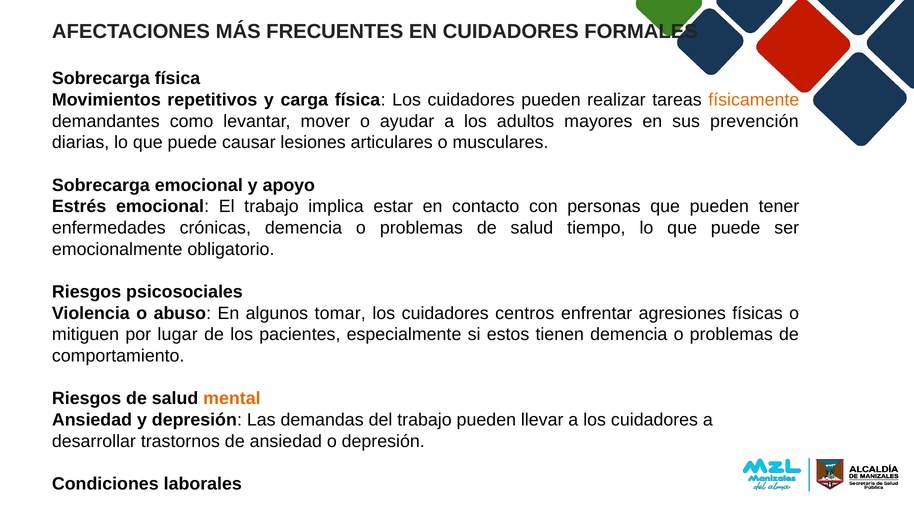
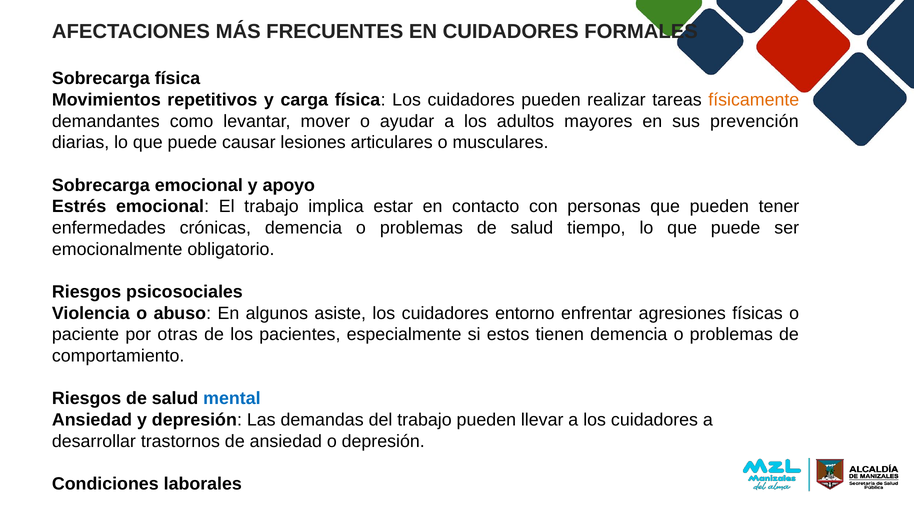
tomar: tomar -> asiste
centros: centros -> entorno
mitiguen: mitiguen -> paciente
lugar: lugar -> otras
mental colour: orange -> blue
